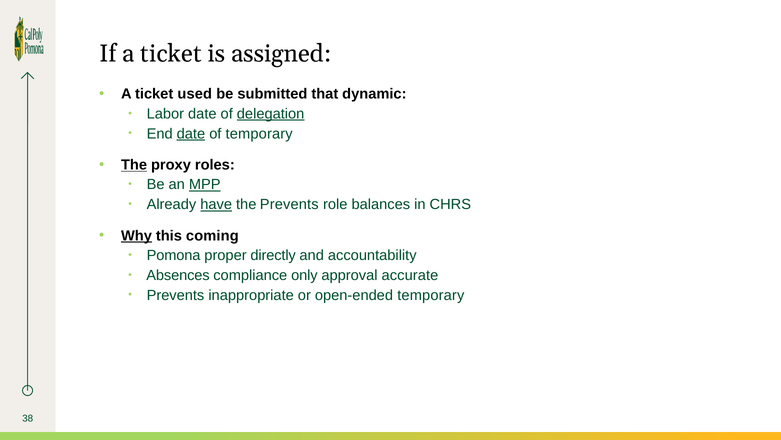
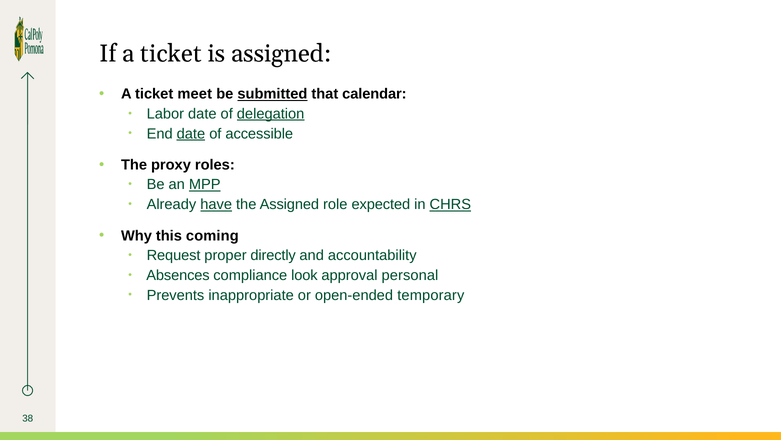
used: used -> meet
submitted underline: none -> present
dynamic: dynamic -> calendar
of temporary: temporary -> accessible
The at (134, 165) underline: present -> none
the Prevents: Prevents -> Assigned
balances: balances -> expected
CHRS underline: none -> present
Why underline: present -> none
Pomona: Pomona -> Request
only: only -> look
accurate: accurate -> personal
